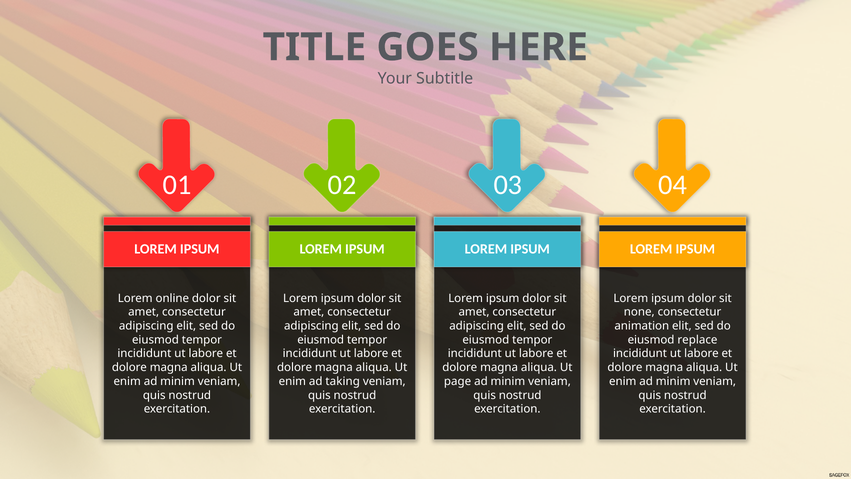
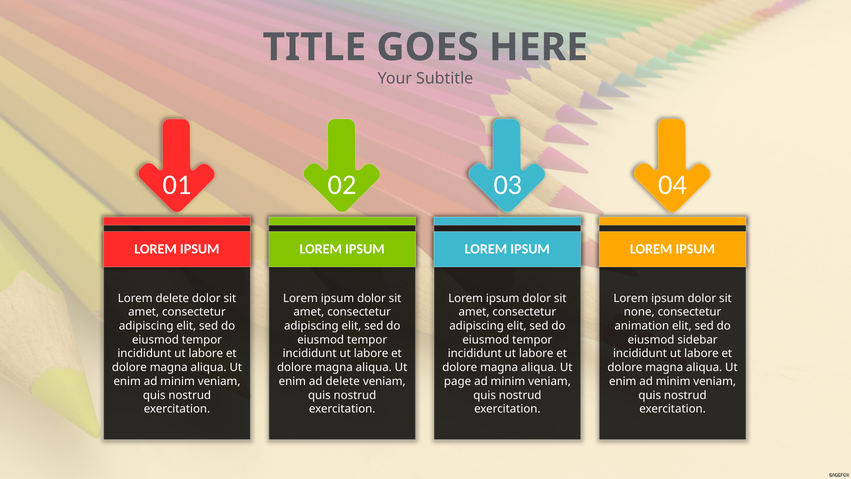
Lorem online: online -> delete
replace: replace -> sidebar
ad taking: taking -> delete
